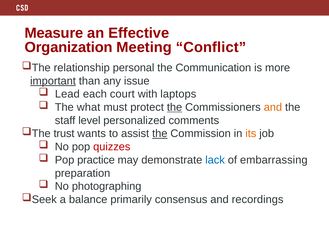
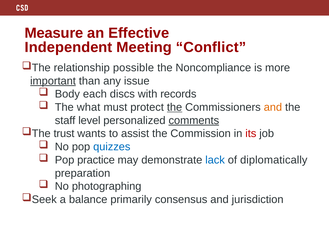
Organization: Organization -> Independent
personal: personal -> possible
Communication: Communication -> Noncompliance
Lead: Lead -> Body
court: court -> discs
laptops: laptops -> records
comments underline: none -> present
the at (160, 133) underline: present -> none
its colour: orange -> red
quizzes colour: red -> blue
embarrassing: embarrassing -> diplomatically
recordings: recordings -> jurisdiction
